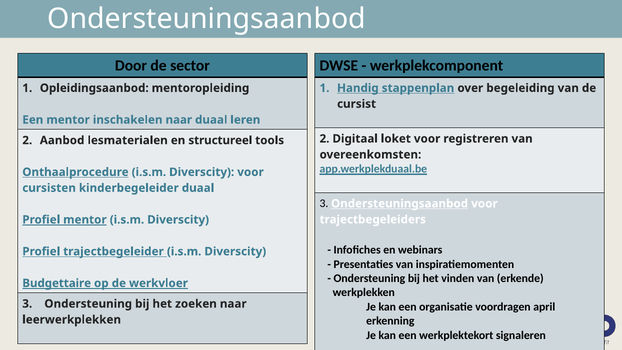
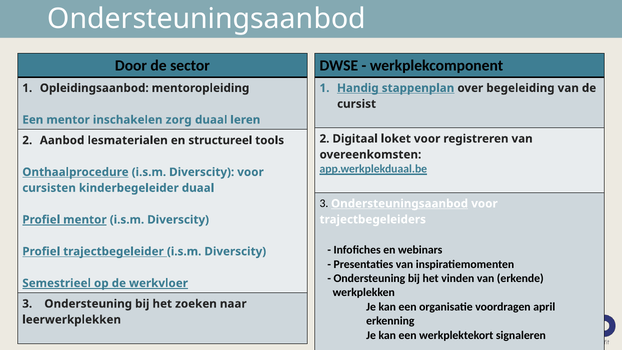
inschakelen naar: naar -> zorg
Budgettaire: Budgettaire -> Semestrieel
